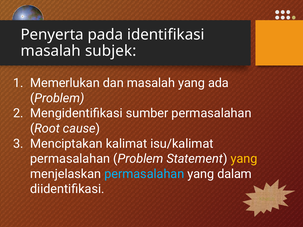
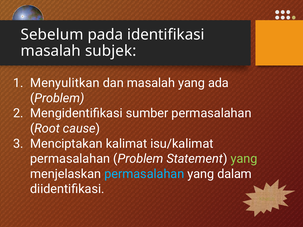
Penyerta: Penyerta -> Sebelum
Memerlukan: Memerlukan -> Menyulitkan
yang at (244, 159) colour: yellow -> light green
